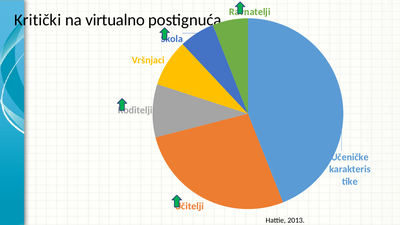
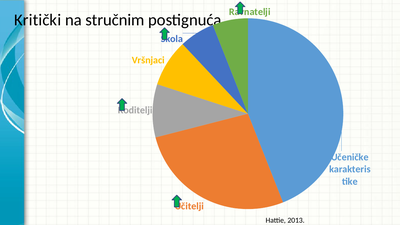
virtualno: virtualno -> stručnim
